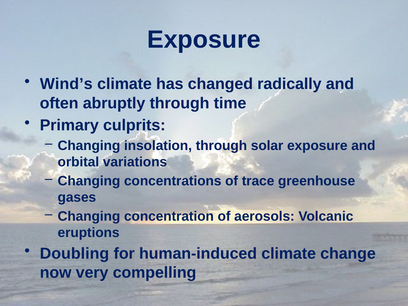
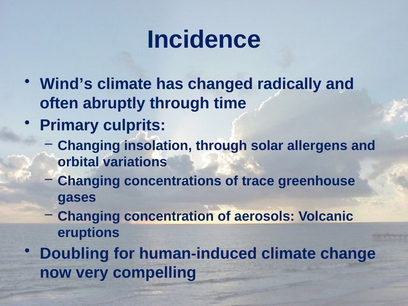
Exposure at (204, 39): Exposure -> Incidence
solar exposure: exposure -> allergens
